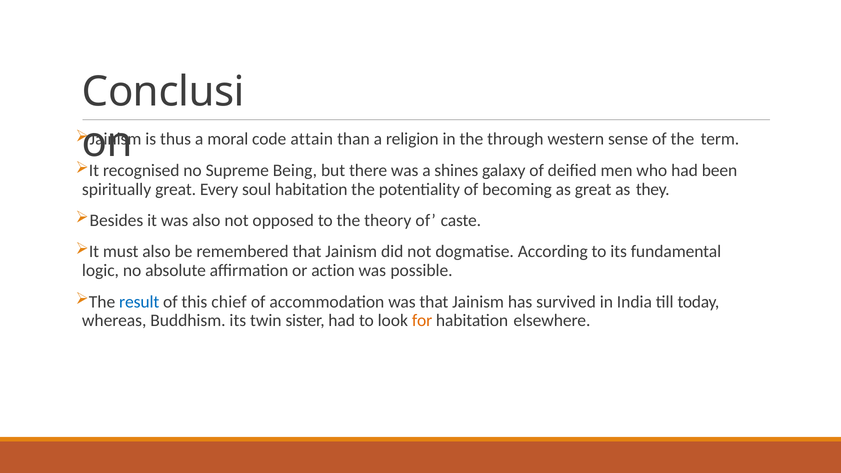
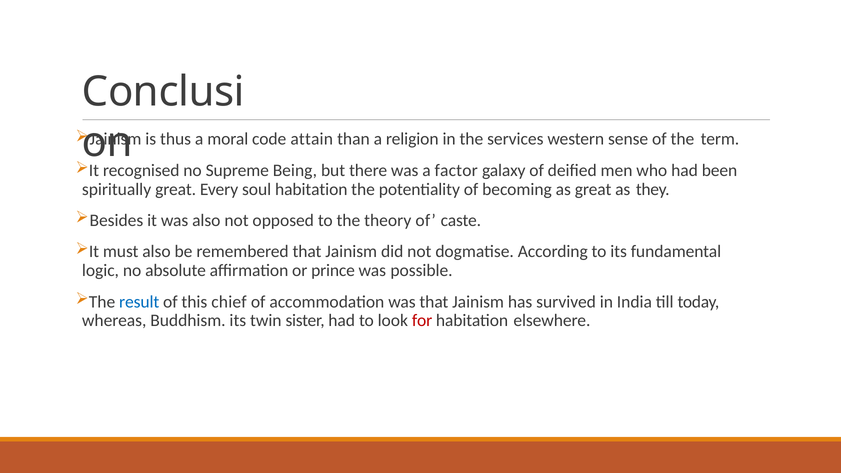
through: through -> services
shines: shines -> factor
action: action -> prince
for colour: orange -> red
